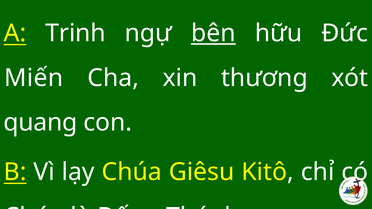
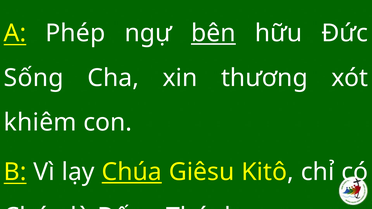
Trinh: Trinh -> Phép
Miến: Miến -> Sống
quang: quang -> khiêm
Chúa at (132, 172) underline: none -> present
